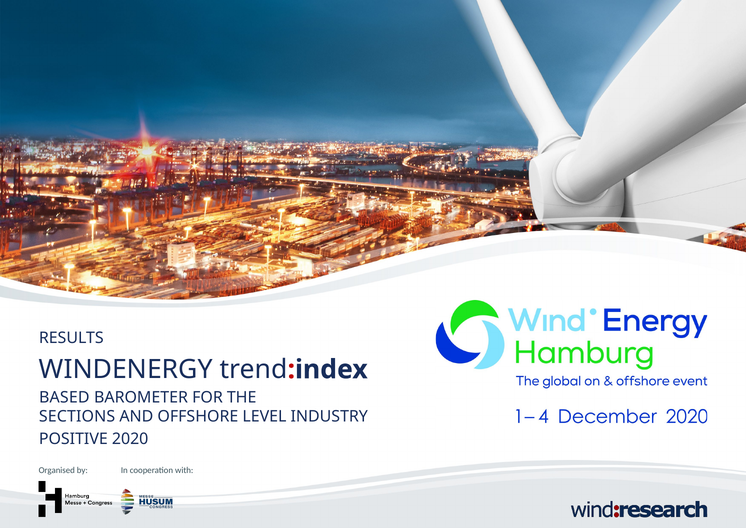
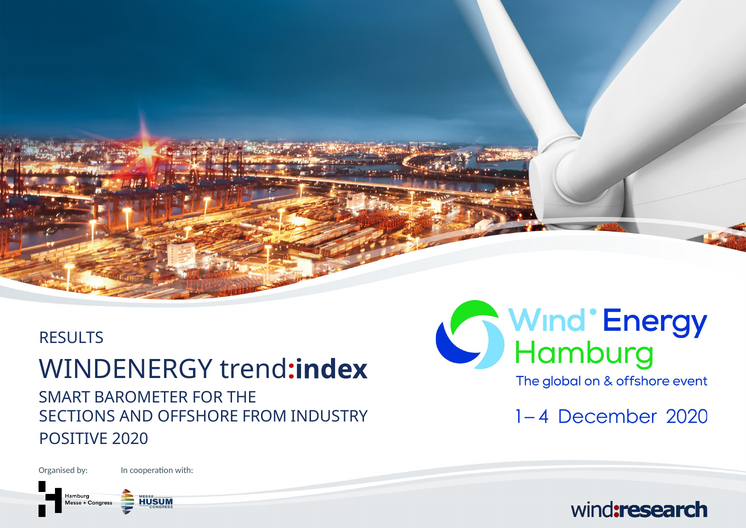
BASED: BASED -> SMART
LEVEL: LEVEL -> FROM
